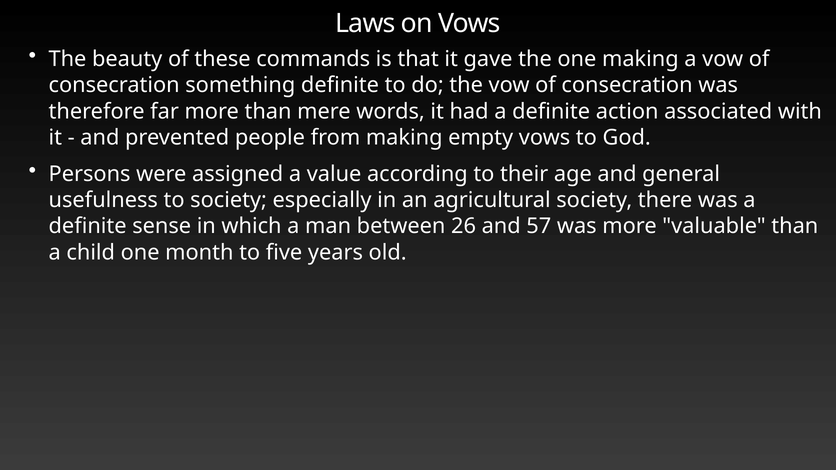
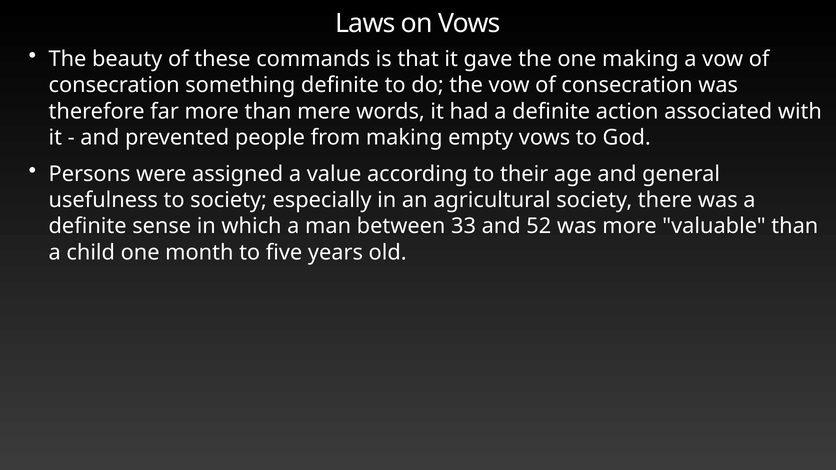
26: 26 -> 33
57: 57 -> 52
